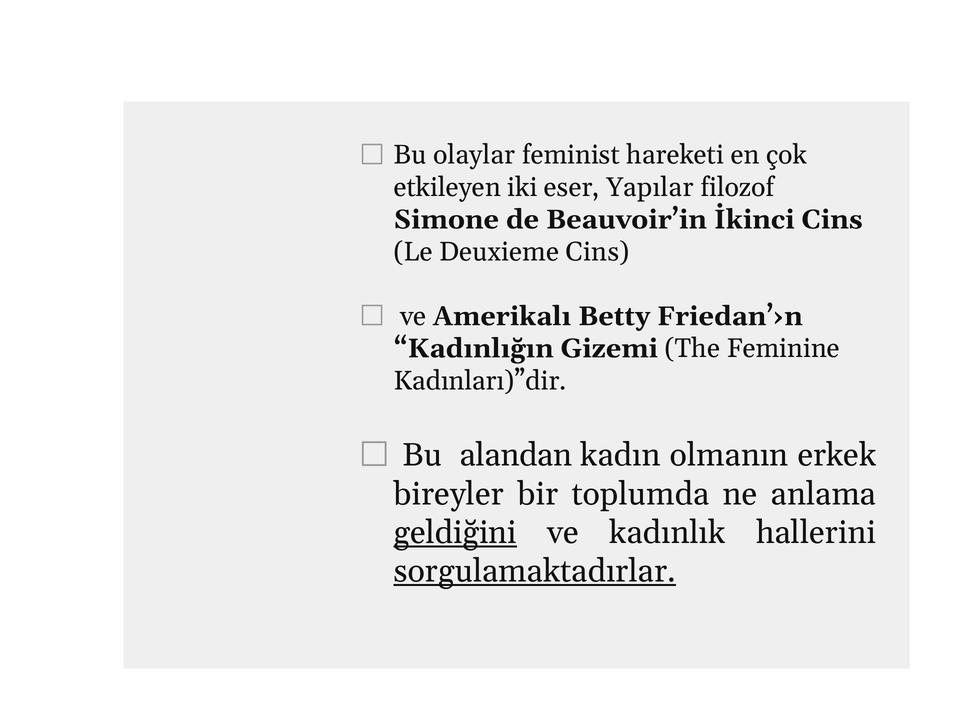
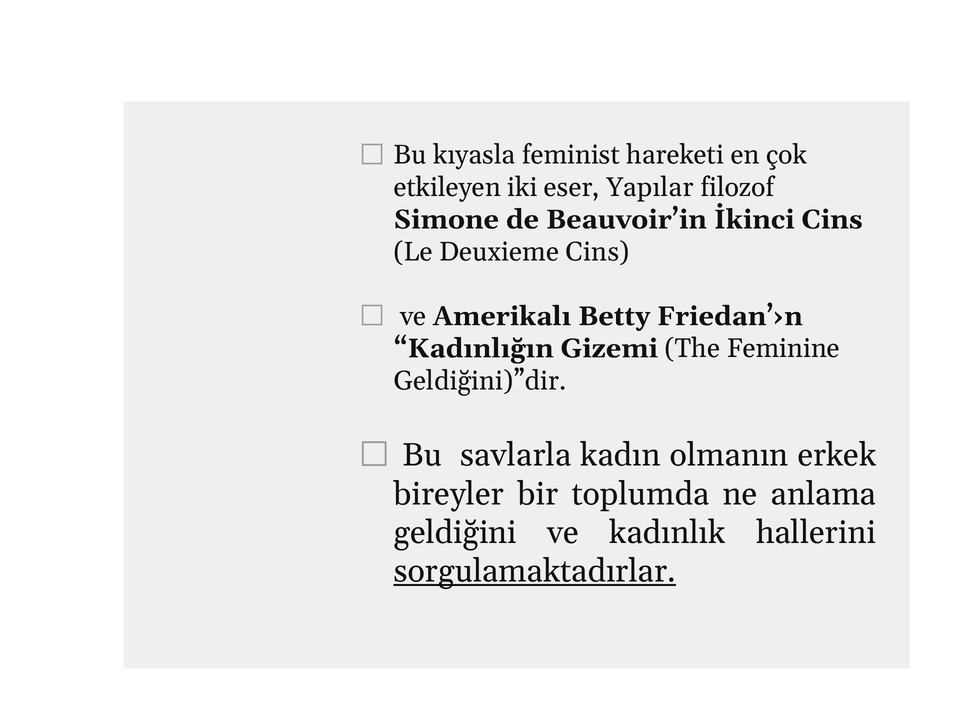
olaylar: olaylar -> kıyasla
Kadınları)”dir: Kadınları)”dir -> Geldiğini)”dir
alandan: alandan -> savlarla
geldiğini underline: present -> none
